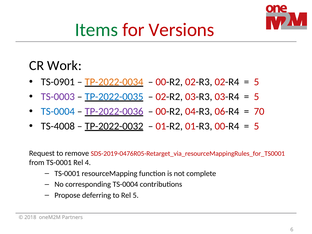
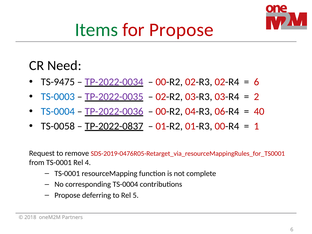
for Versions: Versions -> Propose
Work: Work -> Need
TS-0901: TS-0901 -> TS-9475
TP-2022-0034 colour: orange -> purple
5 at (256, 82): 5 -> 6
TS-0003 colour: purple -> blue
TP-2022-0035 colour: blue -> purple
5 at (256, 97): 5 -> 2
70: 70 -> 40
TS-4008: TS-4008 -> TS-0058
TP-2022-0032: TP-2022-0032 -> TP-2022-0837
5 at (256, 126): 5 -> 1
